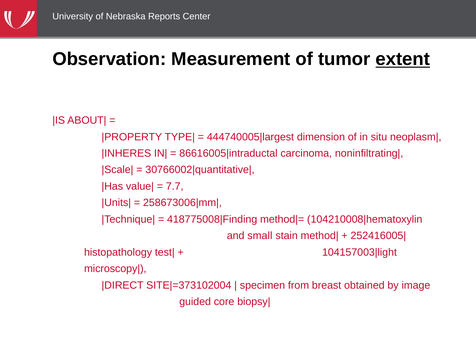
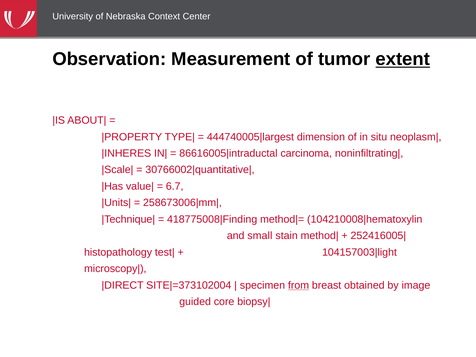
Reports: Reports -> Context
7.7: 7.7 -> 6.7
from underline: none -> present
